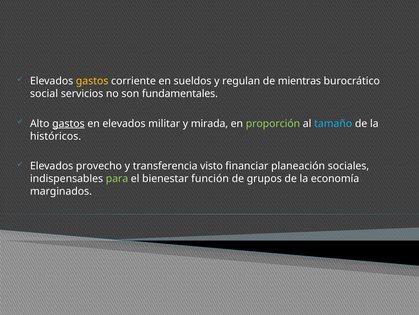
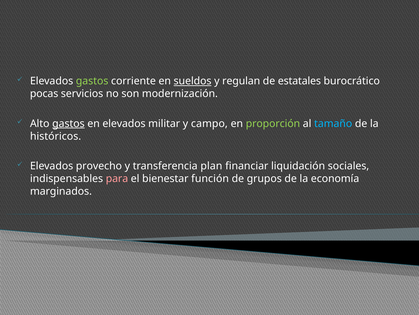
gastos at (92, 81) colour: yellow -> light green
sueldos underline: none -> present
mientras: mientras -> estatales
social: social -> pocas
fundamentales: fundamentales -> modernización
mirada: mirada -> campo
visto: visto -> plan
planeación: planeación -> liquidación
para colour: light green -> pink
